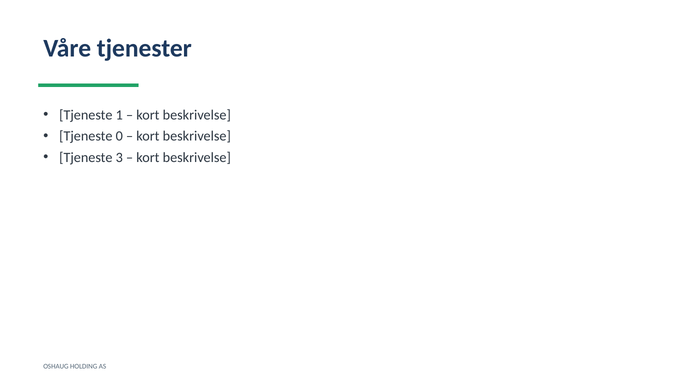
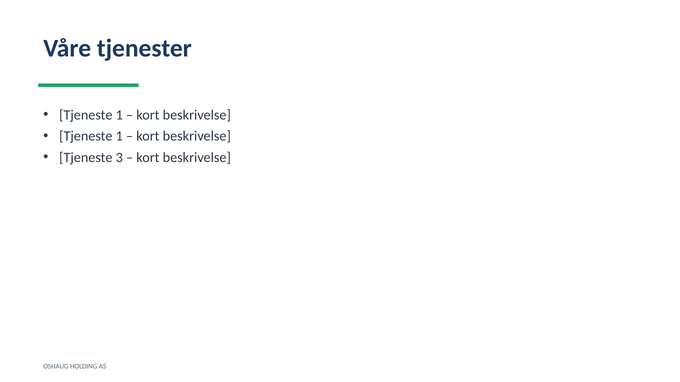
0 at (119, 136): 0 -> 1
